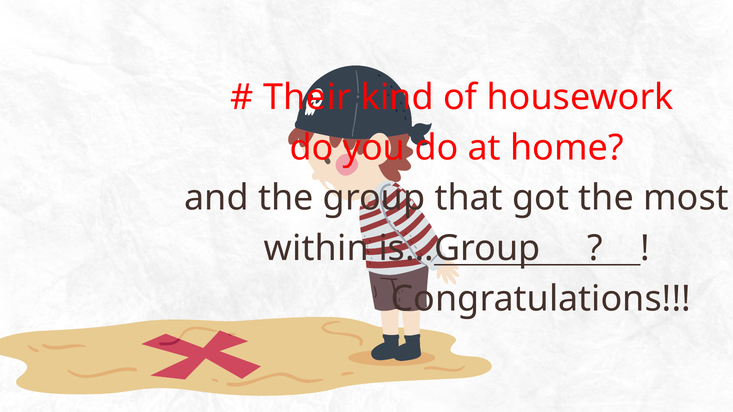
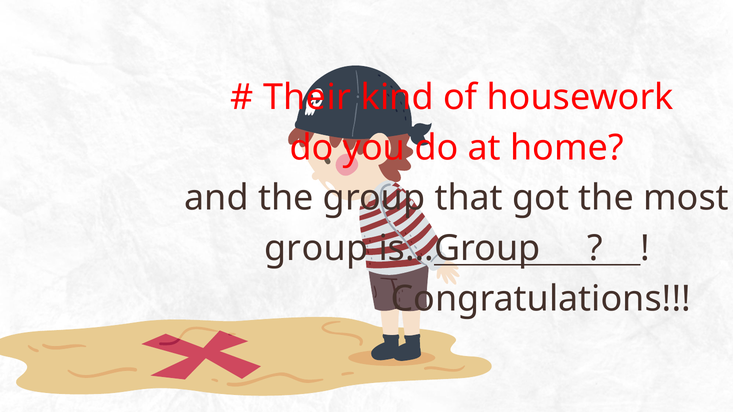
within at (316, 249): within -> group
